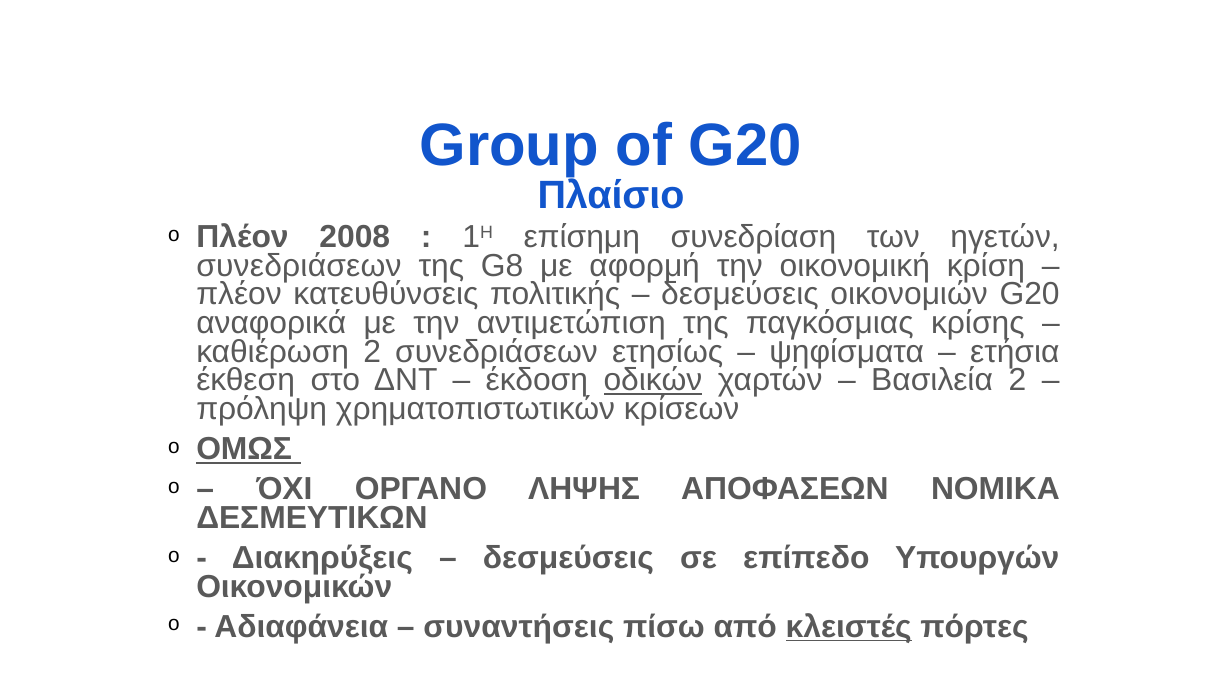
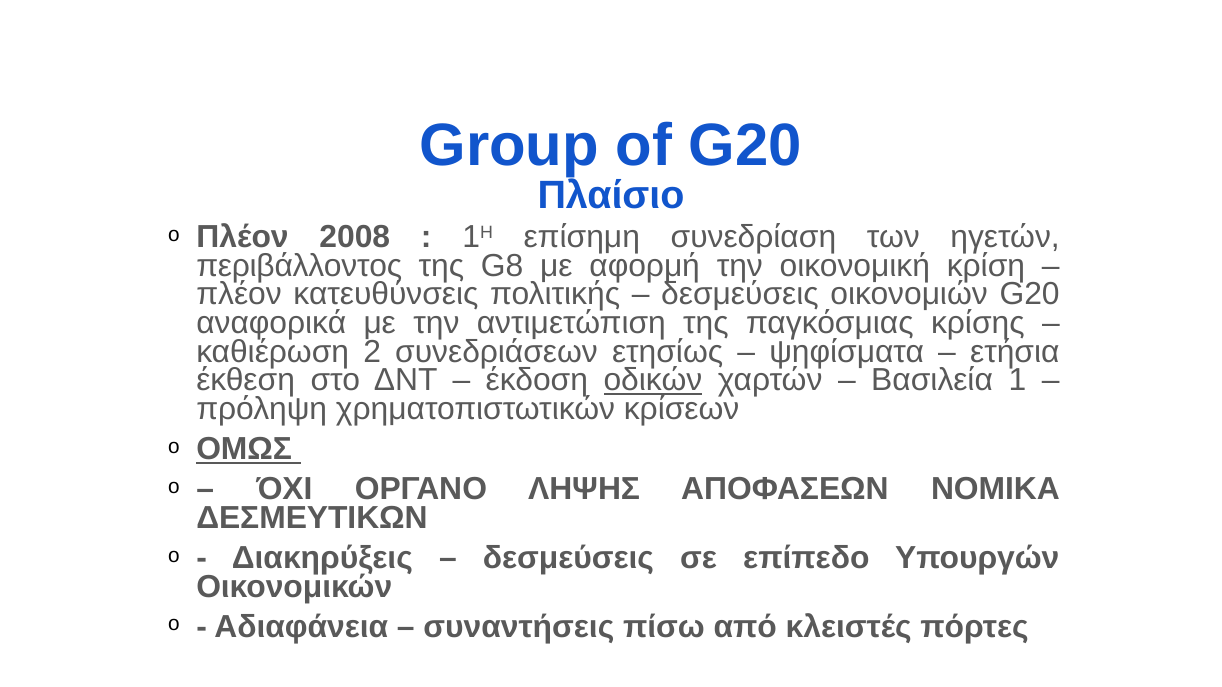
συνεδριάσεων at (299, 266): συνεδριάσεων -> περιβάλλοντος
Βασιλεία 2: 2 -> 1
κλειστές underline: present -> none
